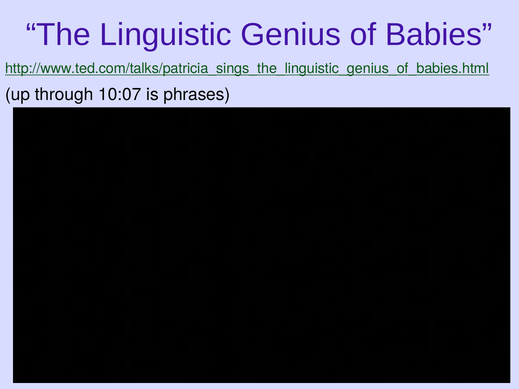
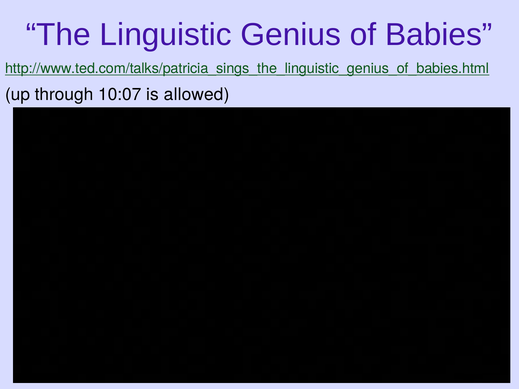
phrases: phrases -> allowed
